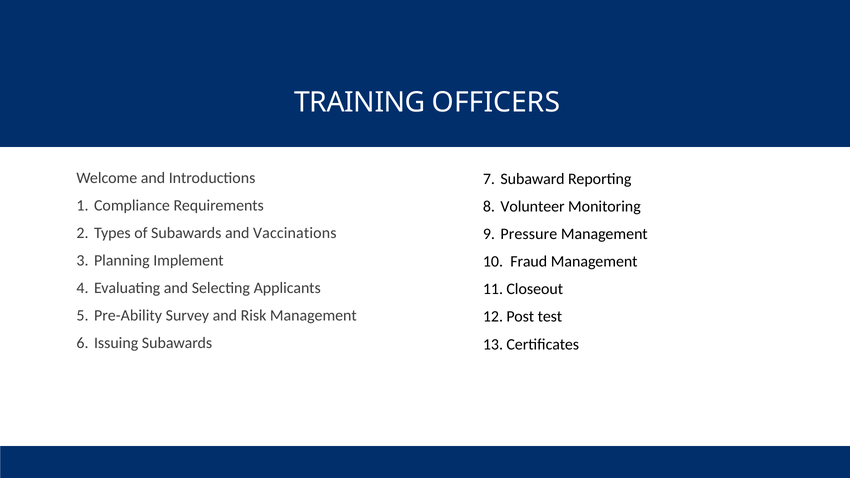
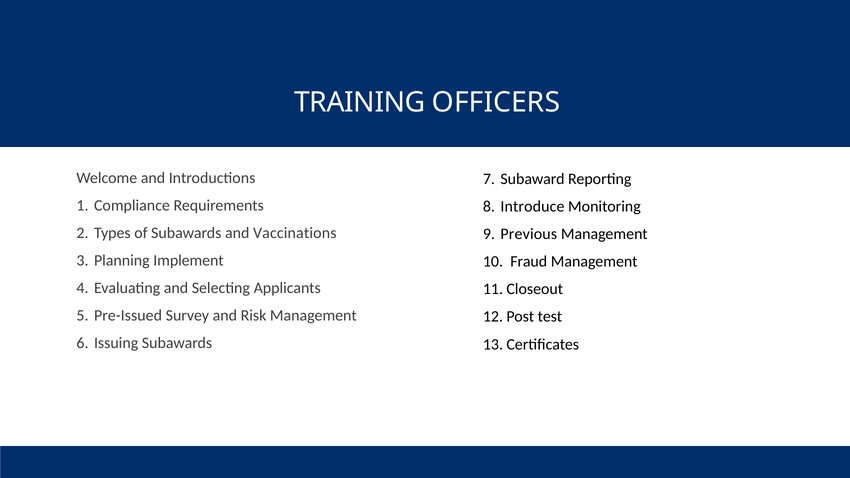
Volunteer: Volunteer -> Introduce
Pressure: Pressure -> Previous
Pre-Ability: Pre-Ability -> Pre-Issued
